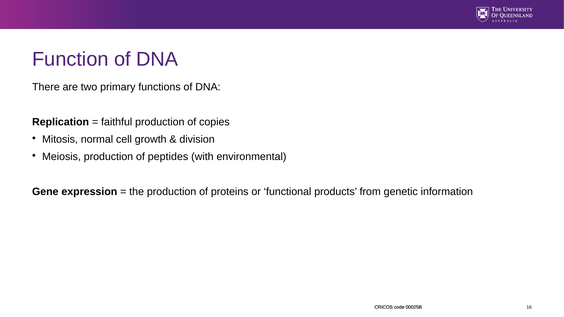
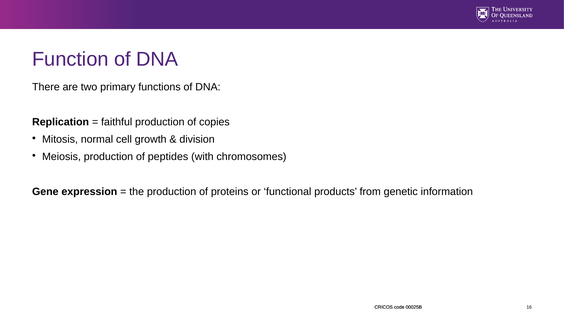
environmental: environmental -> chromosomes
